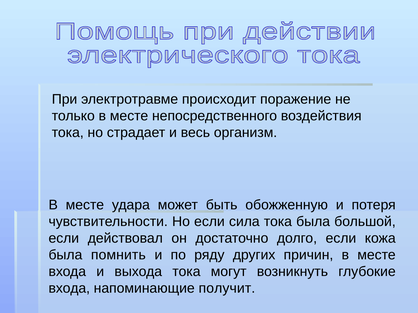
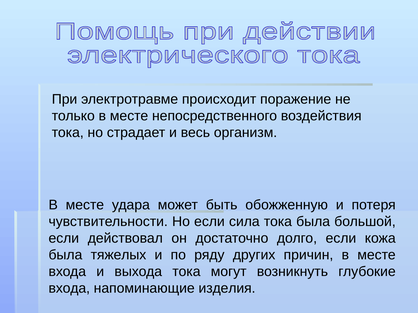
помнить: помнить -> тяжелых
получит: получит -> изделия
